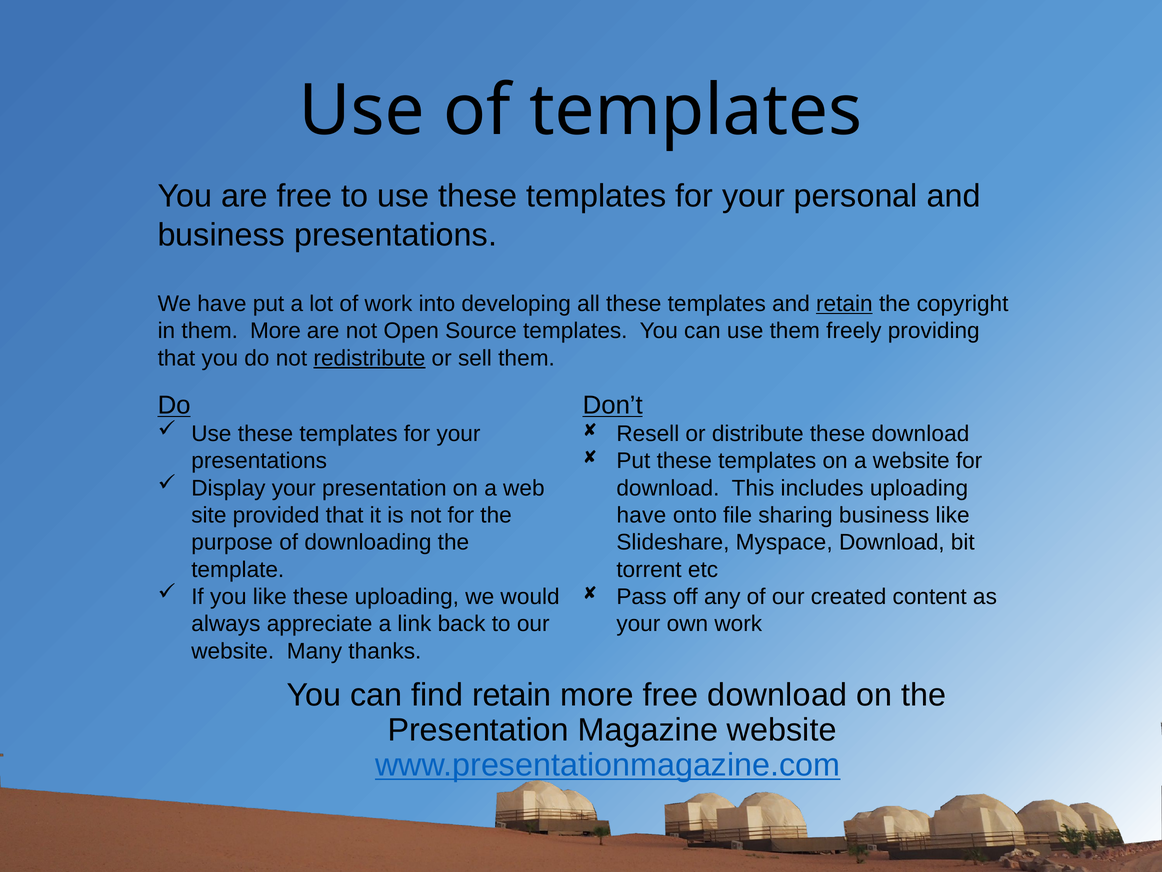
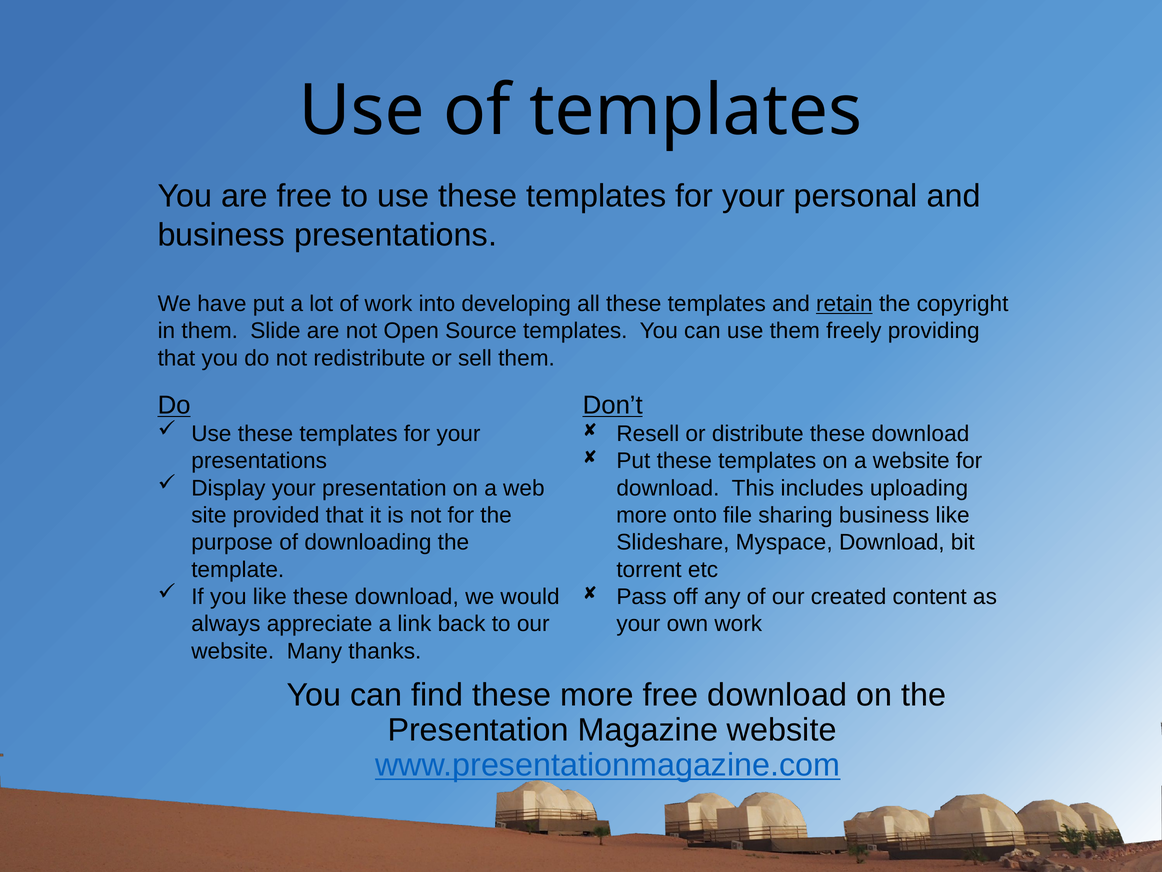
them More: More -> Slide
redistribute underline: present -> none
have at (641, 515): have -> more
like these uploading: uploading -> download
find retain: retain -> these
